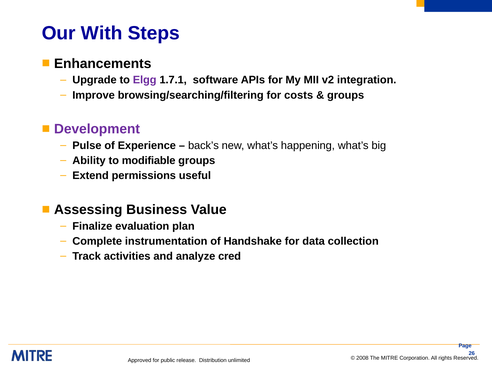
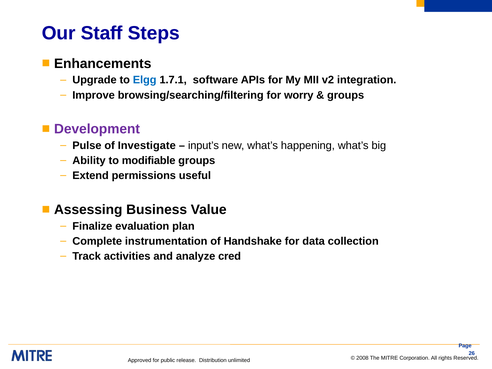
With: With -> Staff
Elgg colour: purple -> blue
costs: costs -> worry
Experience: Experience -> Investigate
back’s: back’s -> input’s
